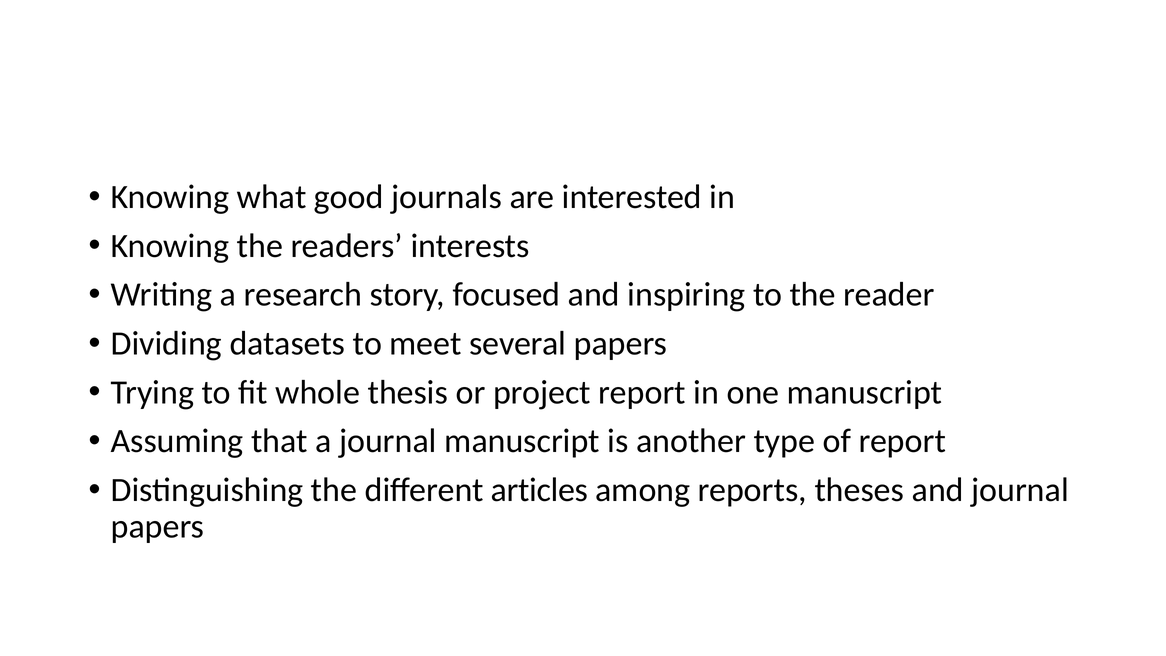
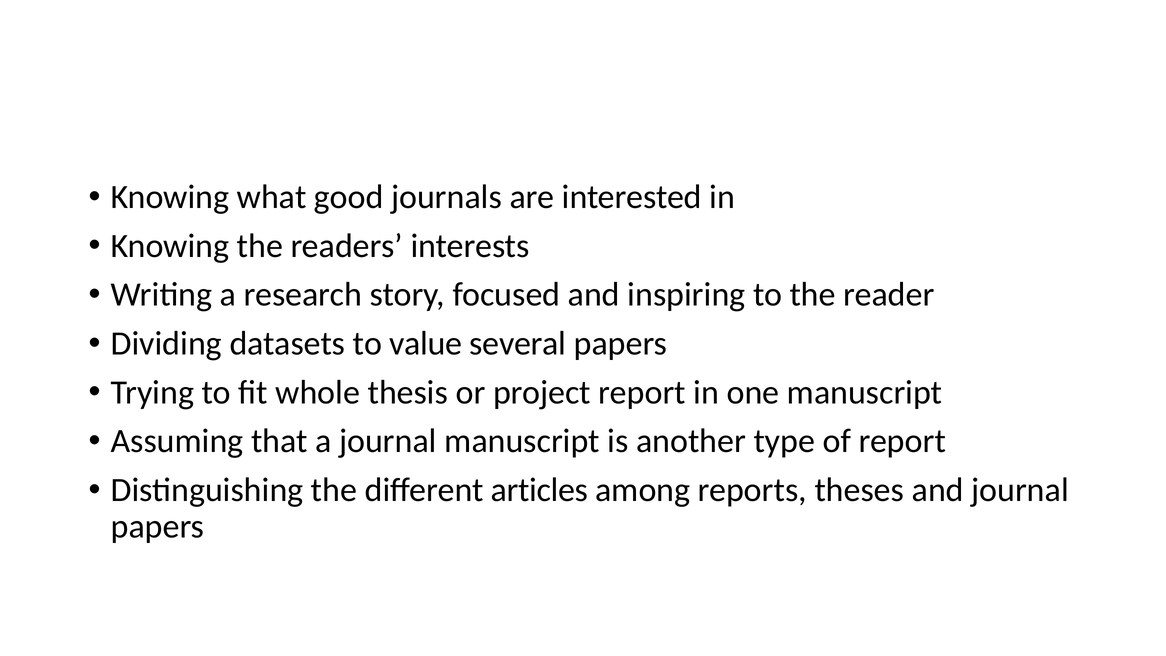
meet: meet -> value
